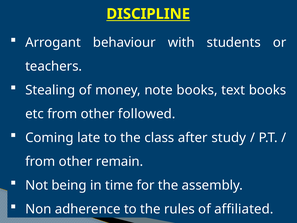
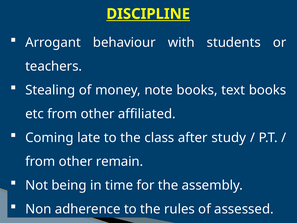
followed: followed -> affiliated
affiliated: affiliated -> assessed
